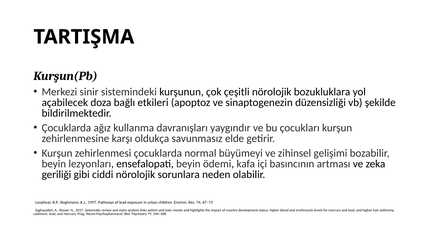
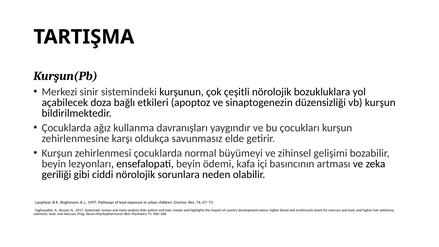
vb şekilde: şekilde -> kurşun
